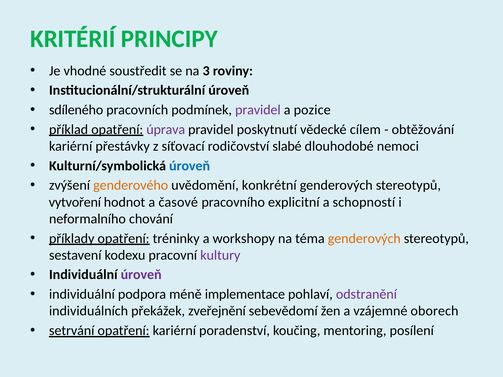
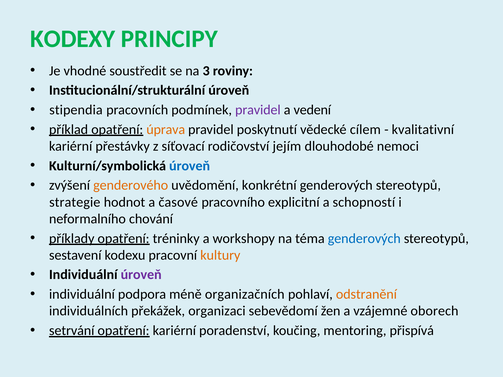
KRITÉRIÍ: KRITÉRIÍ -> KODEXY
sdíleného: sdíleného -> stipendia
pozice: pozice -> vedení
úprava colour: purple -> orange
obtěžování: obtěžování -> kvalitativní
slabé: slabé -> jejím
vytvoření: vytvoření -> strategie
genderových at (364, 239) colour: orange -> blue
kultury colour: purple -> orange
implementace: implementace -> organizačních
odstranění colour: purple -> orange
zveřejnění: zveřejnění -> organizaci
posílení: posílení -> přispívá
